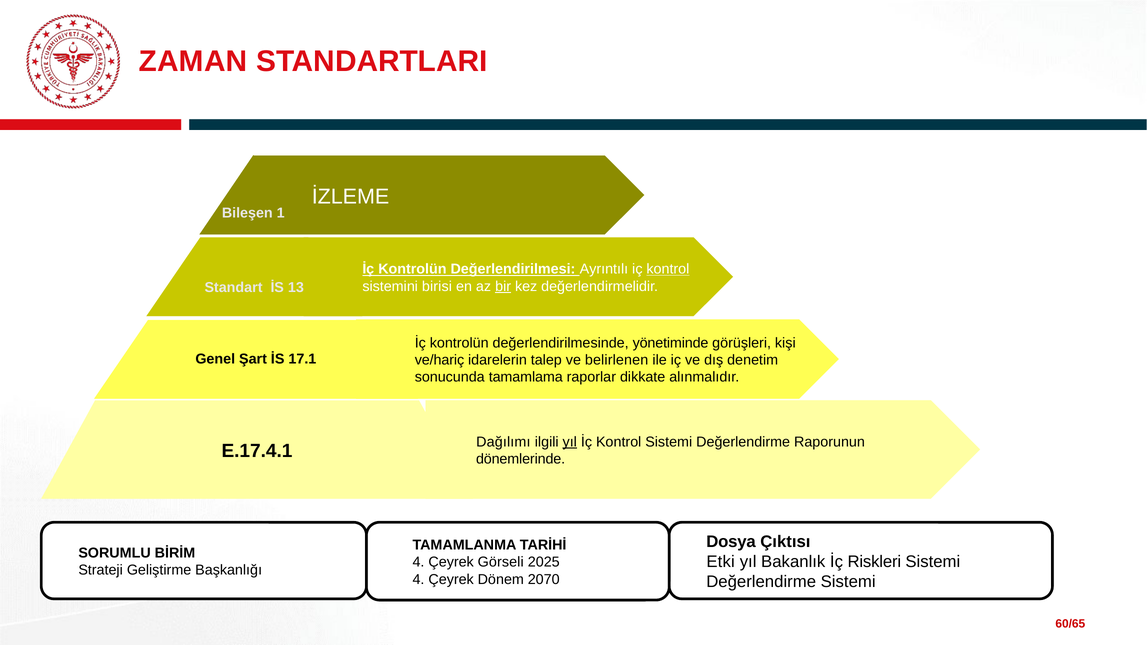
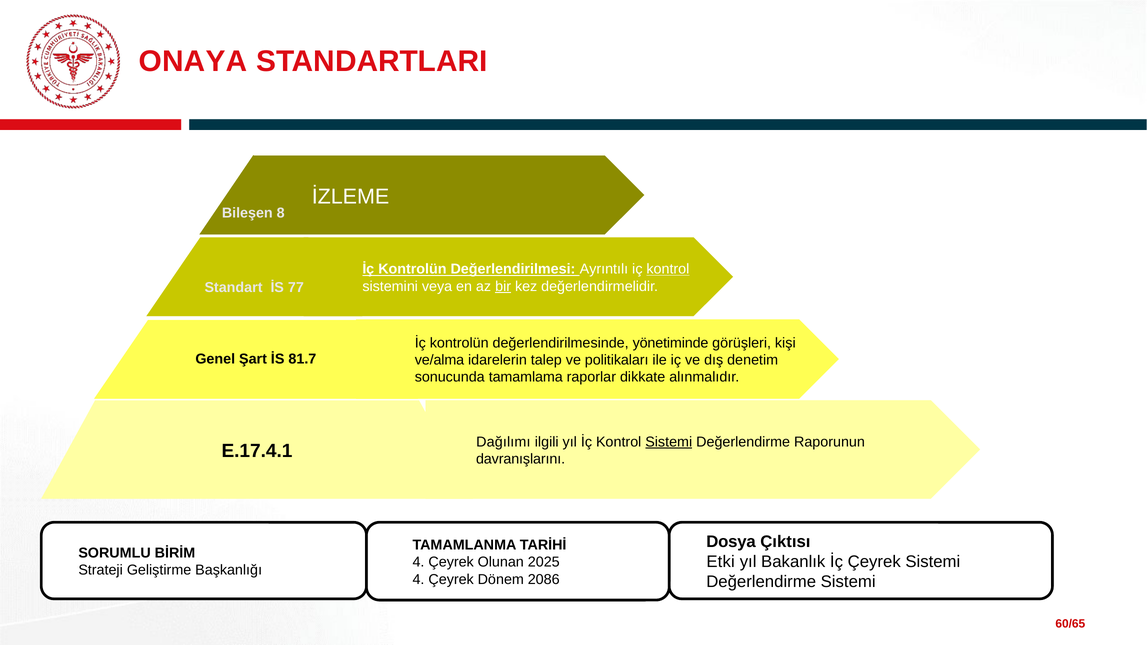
ZAMAN: ZAMAN -> ONAYA
1: 1 -> 8
birisi: birisi -> veya
13: 13 -> 77
17.1: 17.1 -> 81.7
ve/hariç: ve/hariç -> ve/alma
belirlenen: belirlenen -> politikaları
yıl at (570, 442) underline: present -> none
Sistemi at (669, 442) underline: none -> present
dönemlerinde: dönemlerinde -> davranışlarını
İç Riskleri: Riskleri -> Çeyrek
Görseli: Görseli -> Olunan
2070: 2070 -> 2086
